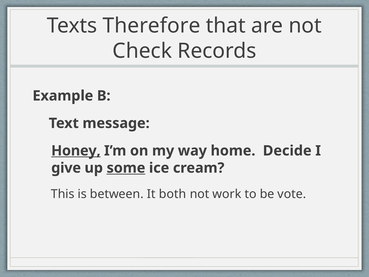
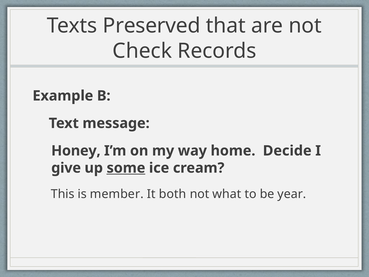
Therefore: Therefore -> Preserved
Honey underline: present -> none
between: between -> member
work: work -> what
vote: vote -> year
